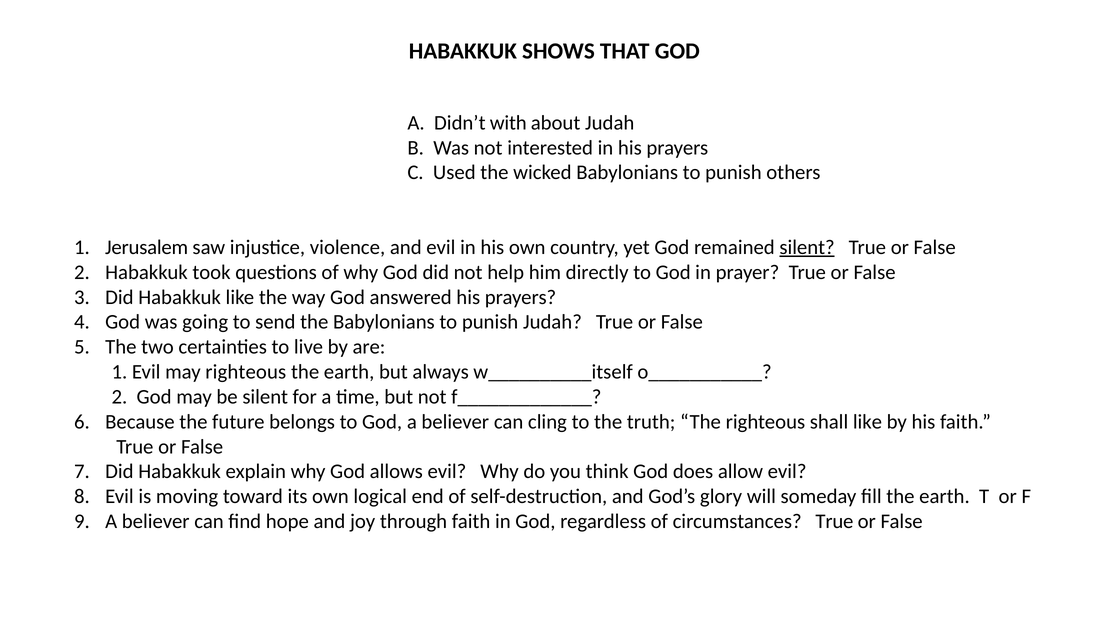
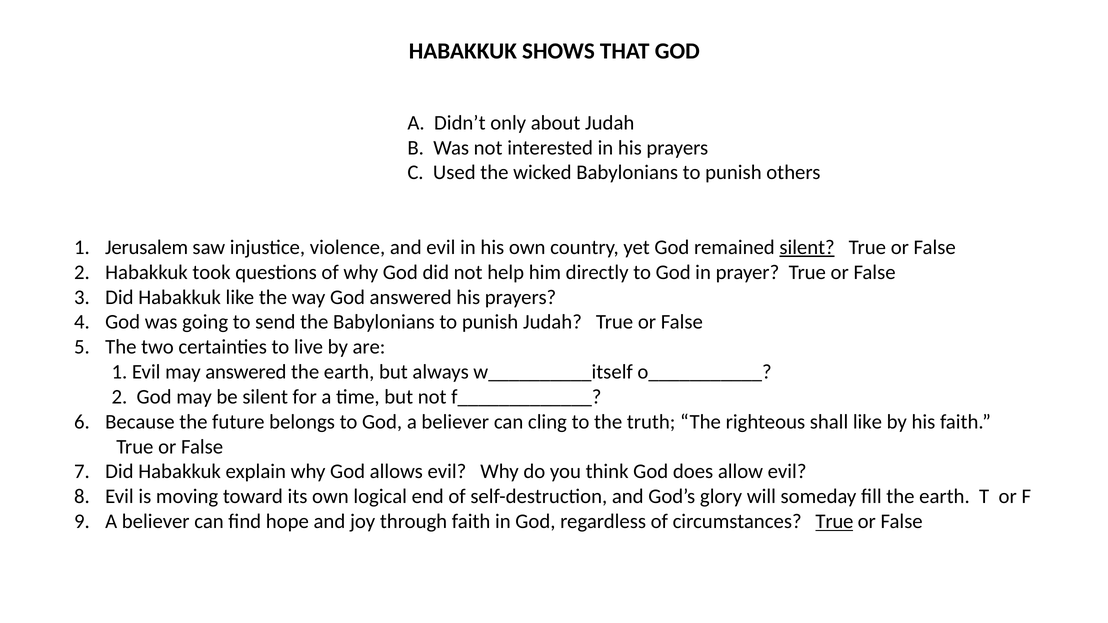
with: with -> only
may righteous: righteous -> answered
True at (834, 522) underline: none -> present
